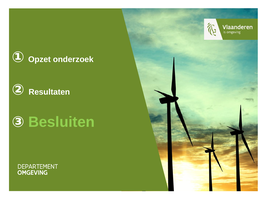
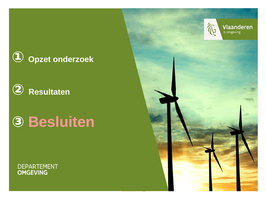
Besluiten colour: light green -> pink
